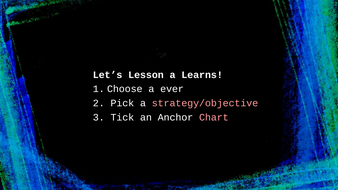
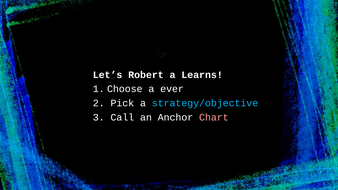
Lesson: Lesson -> Robert
strategy/objective colour: pink -> light blue
Tick: Tick -> Call
